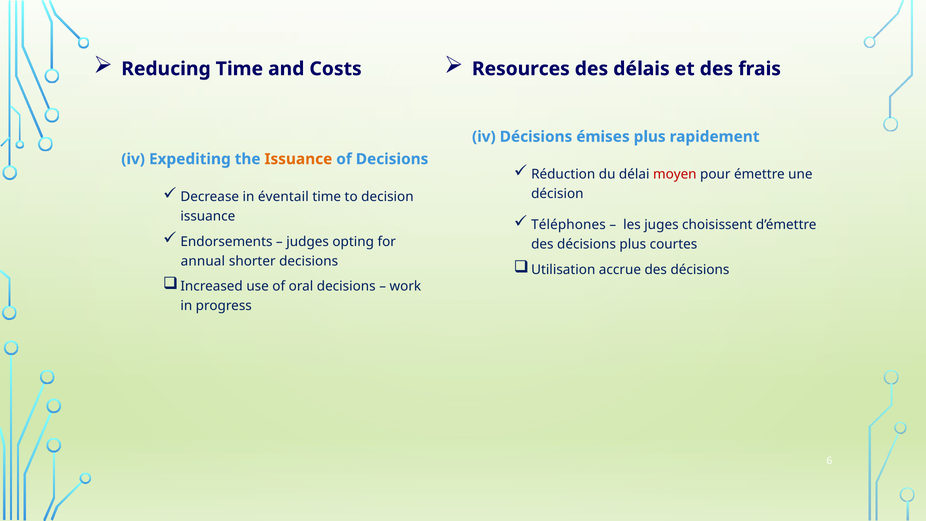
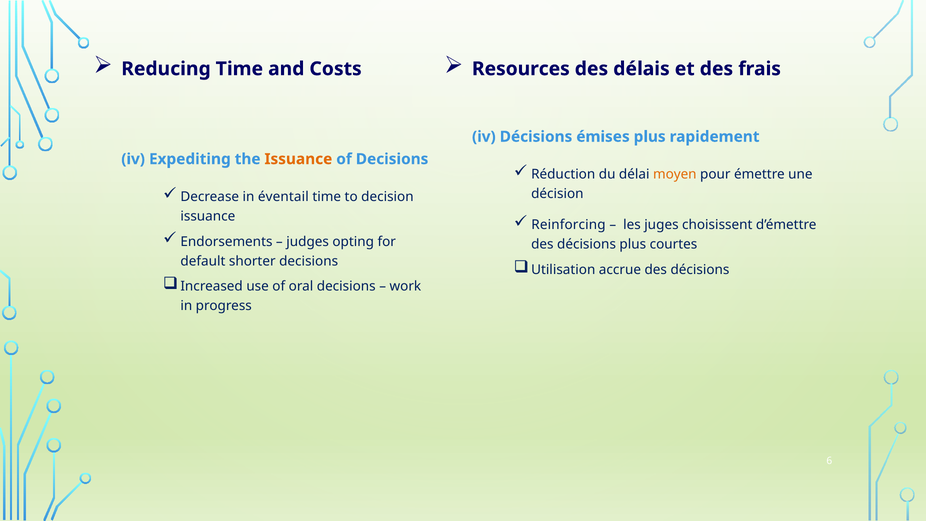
moyen colour: red -> orange
Téléphones: Téléphones -> Reinforcing
annual: annual -> default
